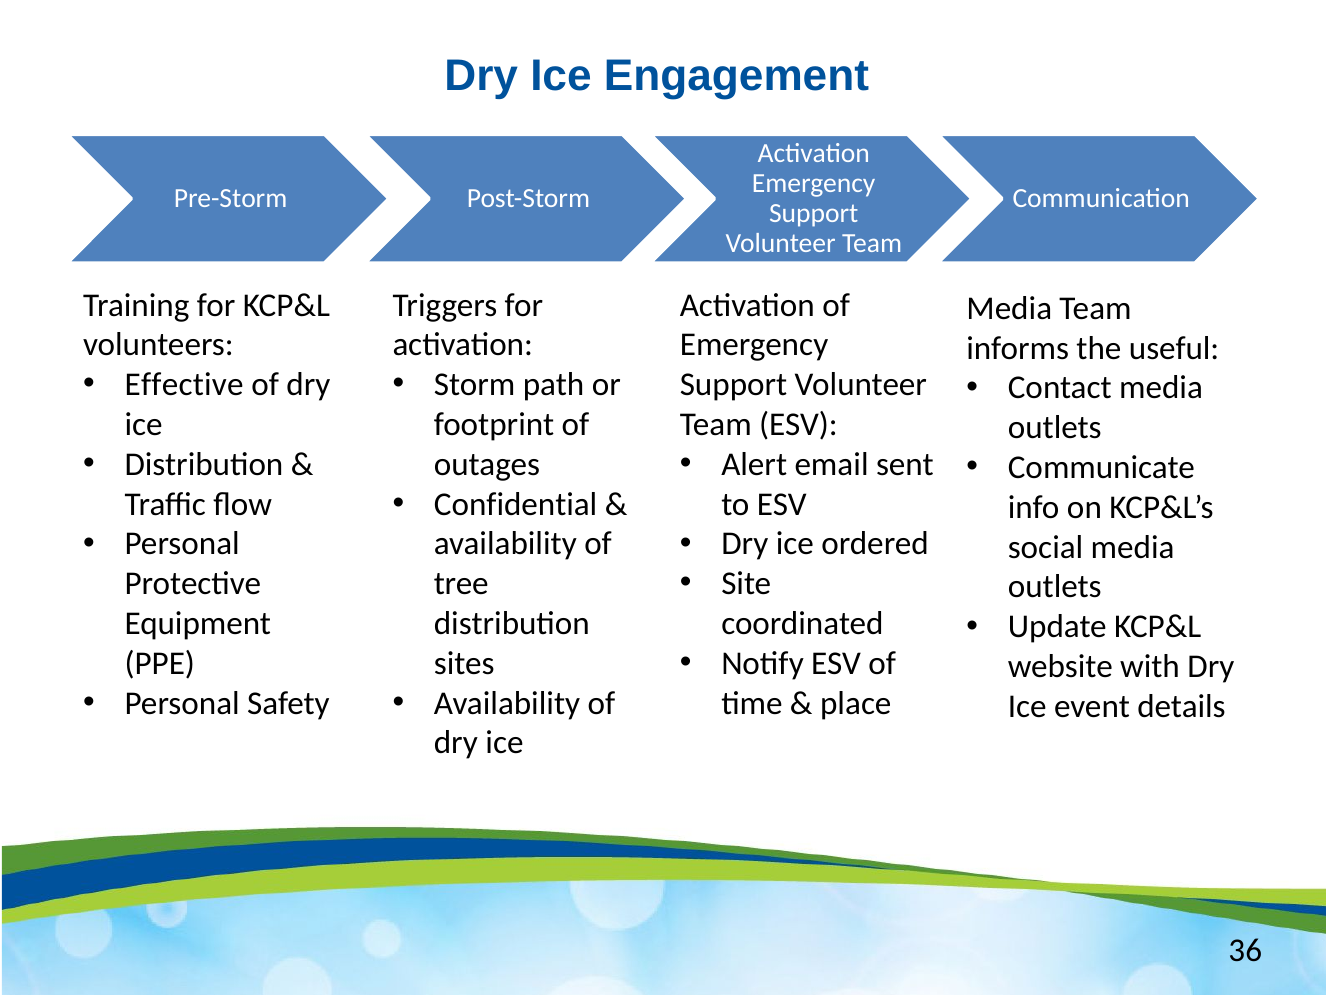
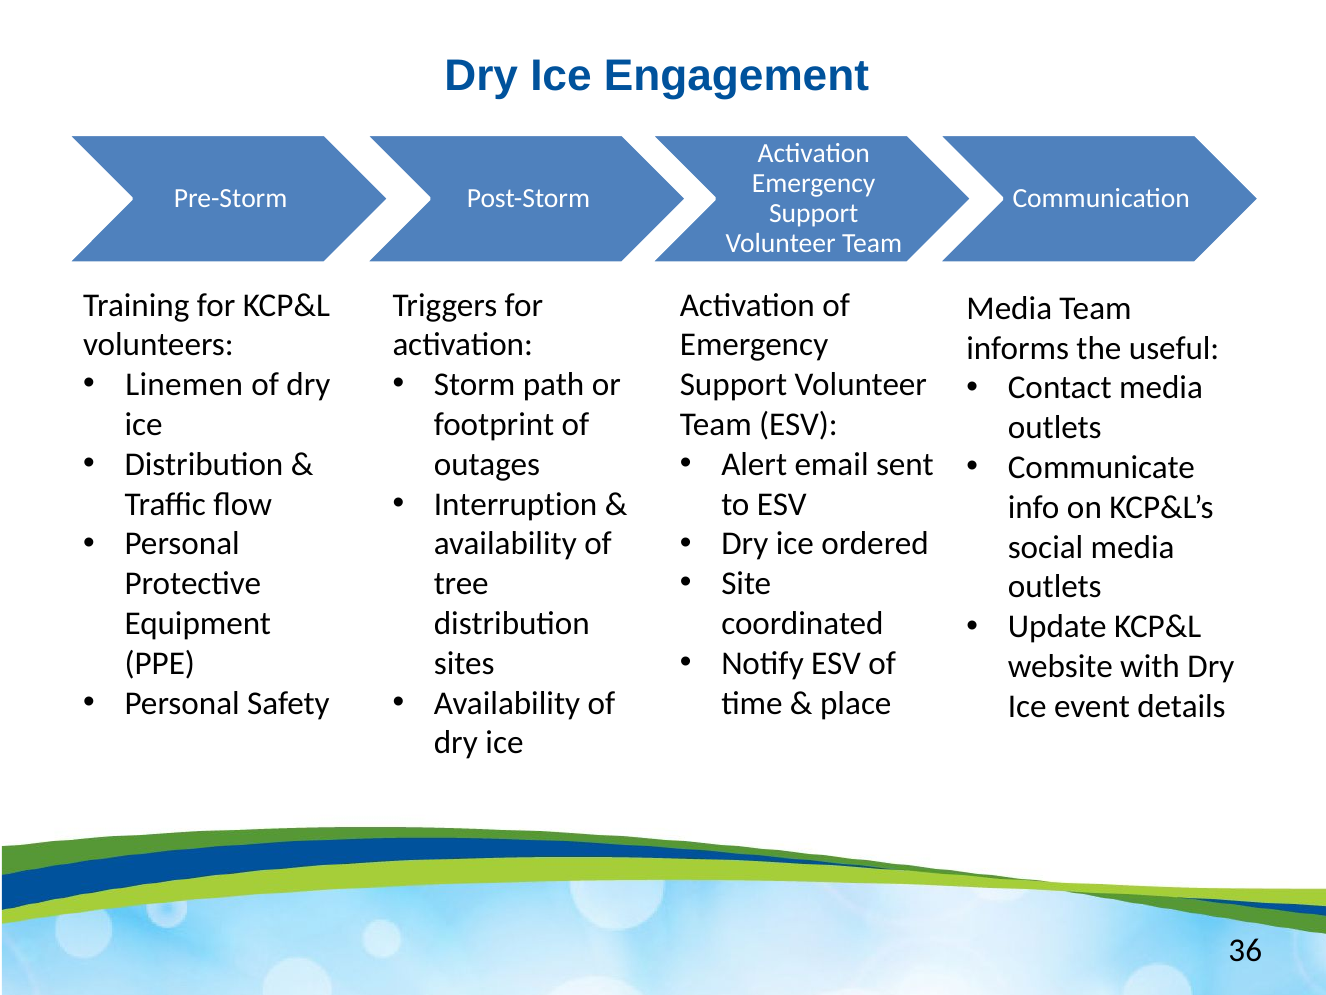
Effective: Effective -> Linemen
Confidential: Confidential -> Interruption
